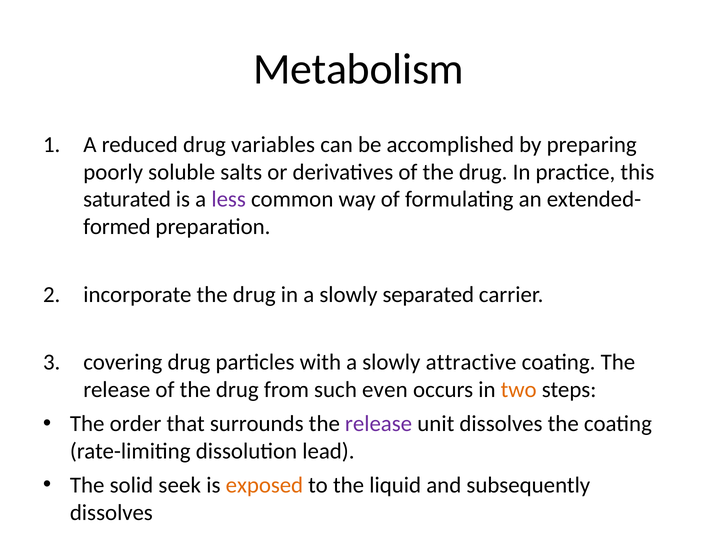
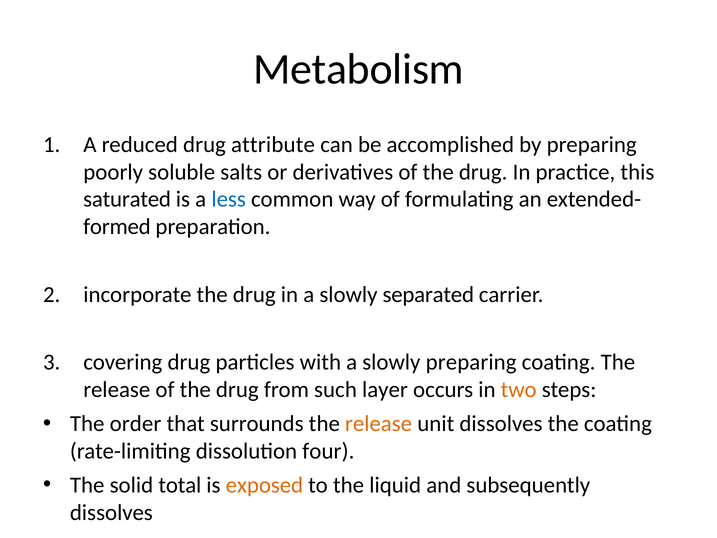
variables: variables -> attribute
less colour: purple -> blue
slowly attractive: attractive -> preparing
even: even -> layer
release at (379, 423) colour: purple -> orange
lead: lead -> four
seek: seek -> total
